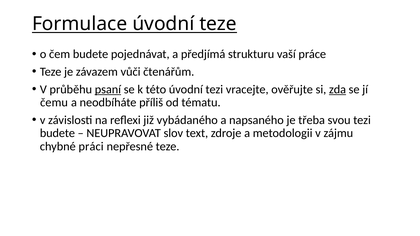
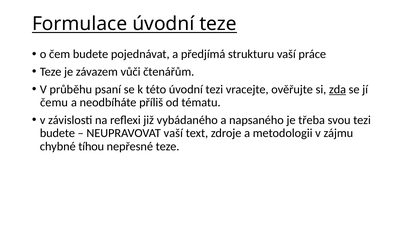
psaní underline: present -> none
NEUPRAVOVAT slov: slov -> vaší
práci: práci -> tíhou
